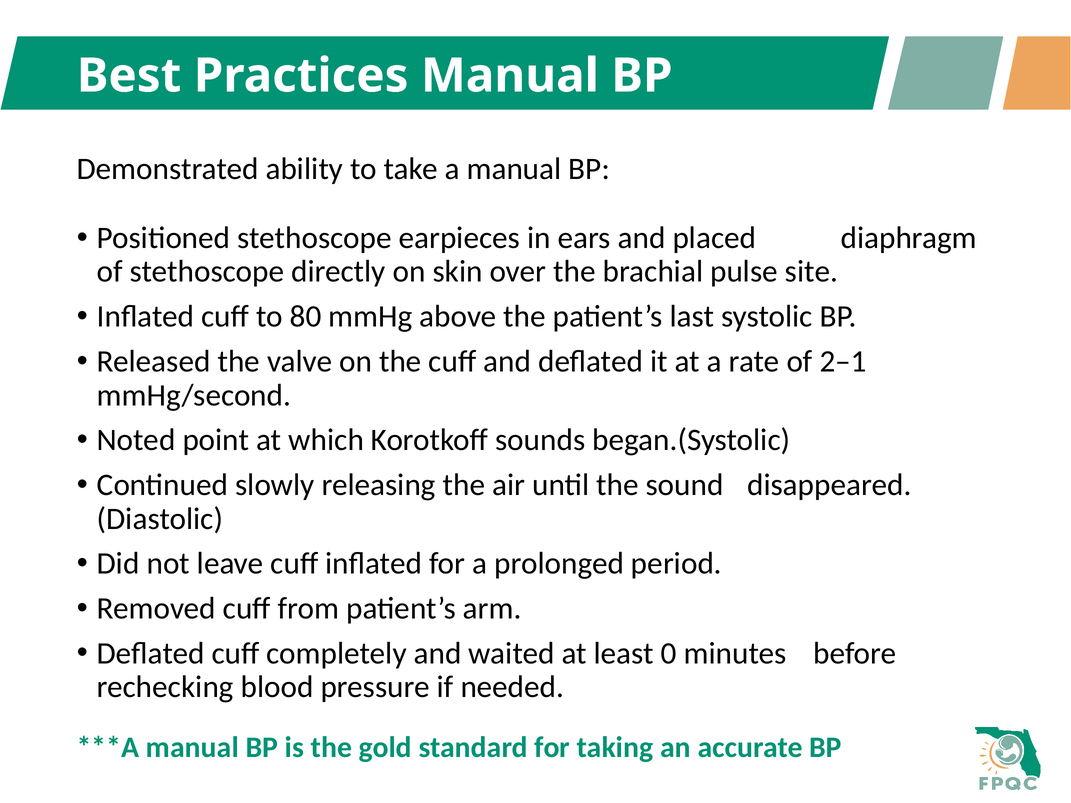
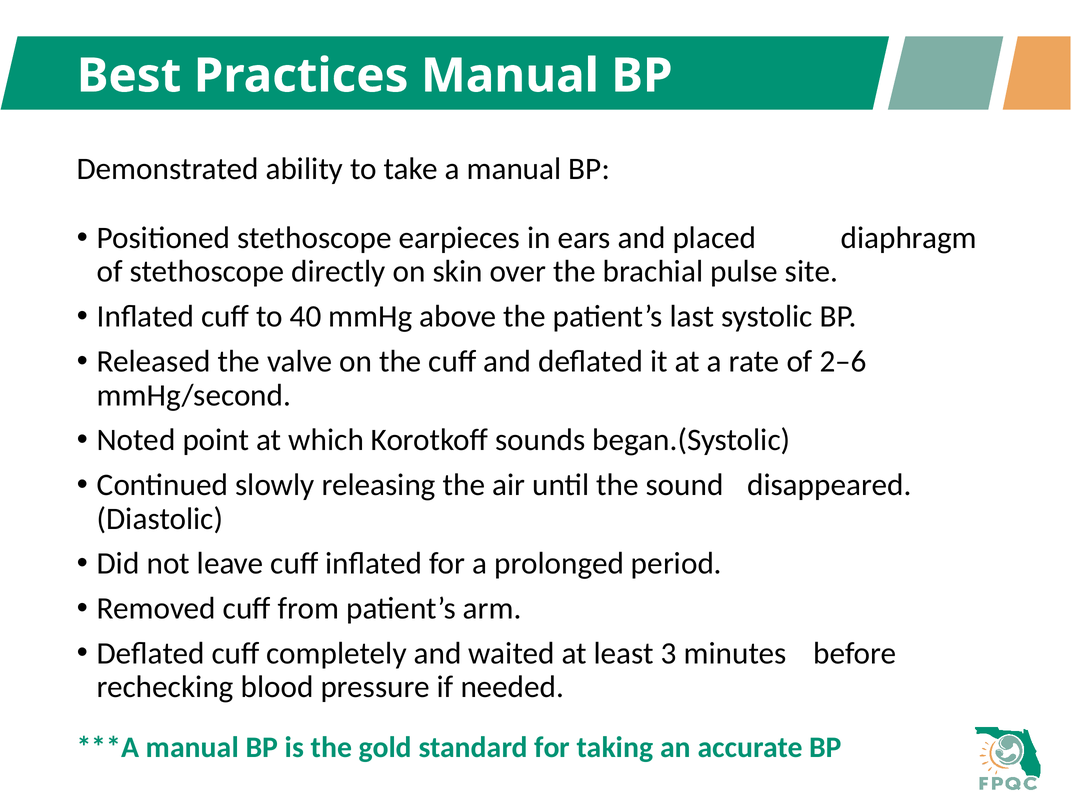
80: 80 -> 40
2–1: 2–1 -> 2–6
0: 0 -> 3
